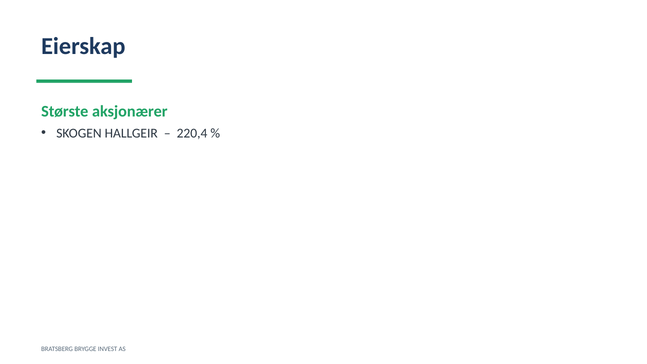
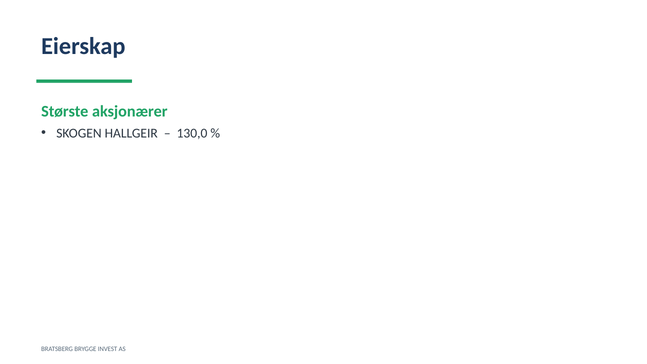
220,4: 220,4 -> 130,0
